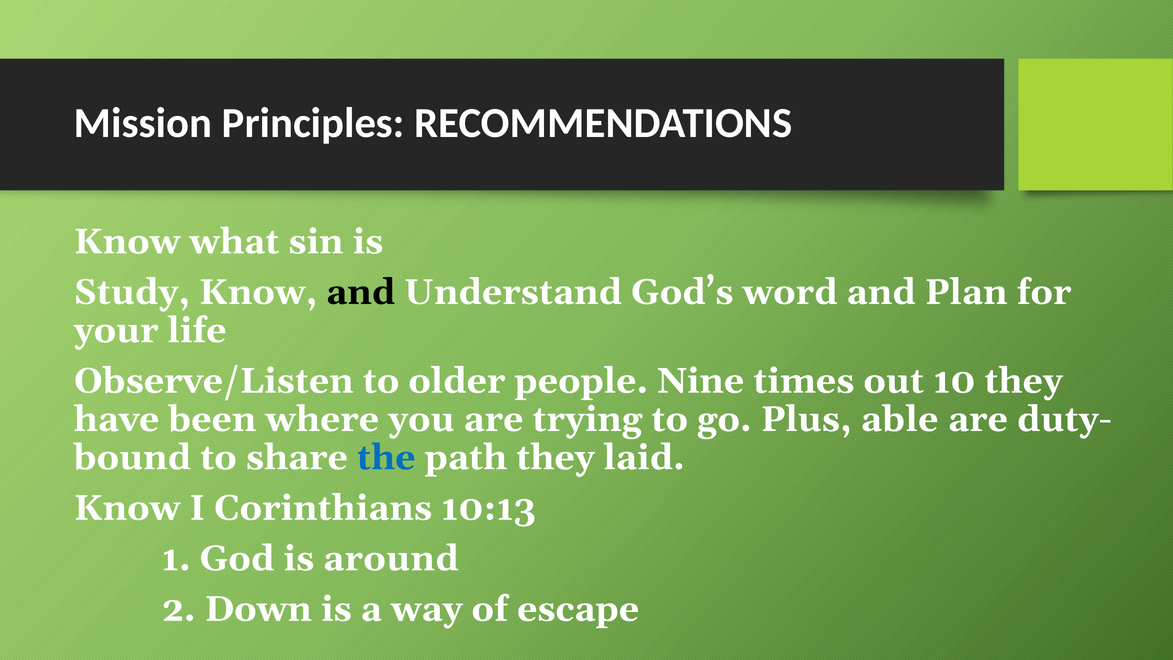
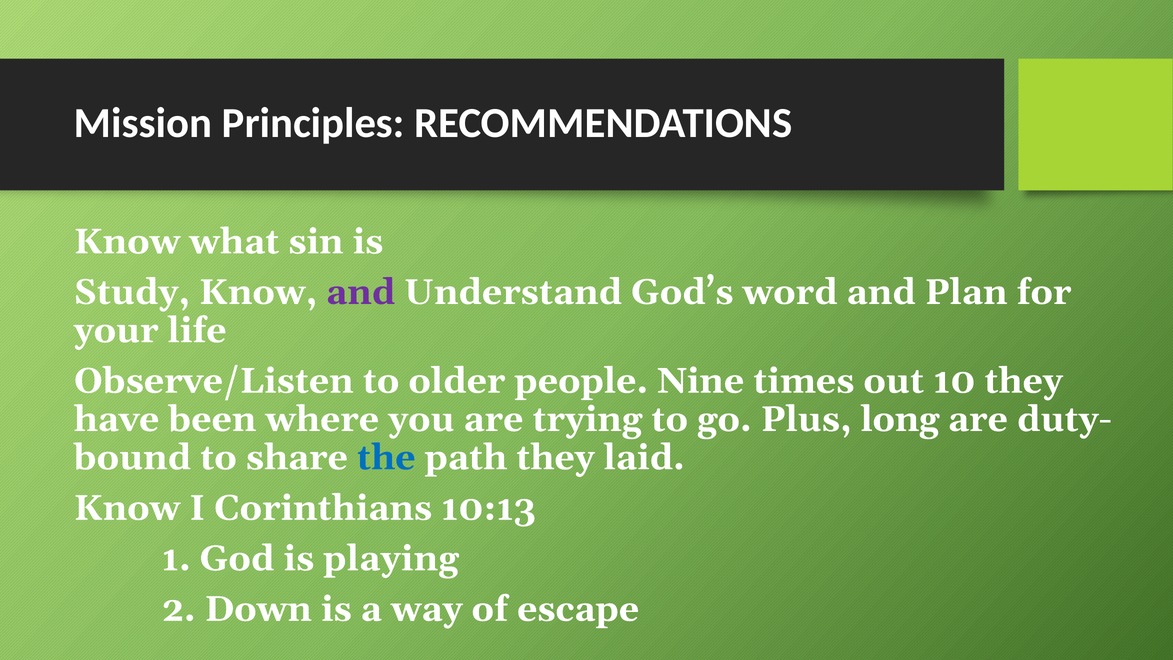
and at (361, 292) colour: black -> purple
able: able -> long
around: around -> playing
